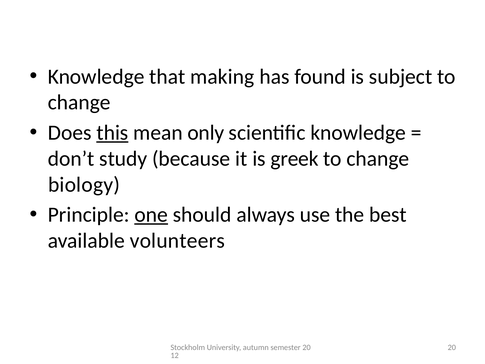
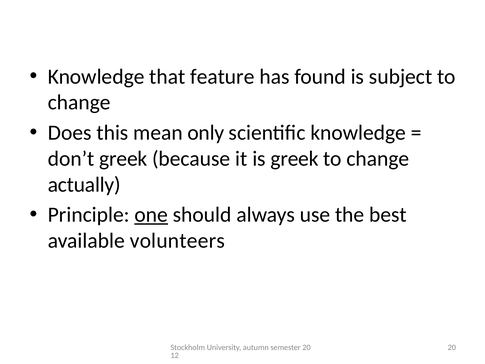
making: making -> feature
this underline: present -> none
don’t study: study -> greek
biology: biology -> actually
